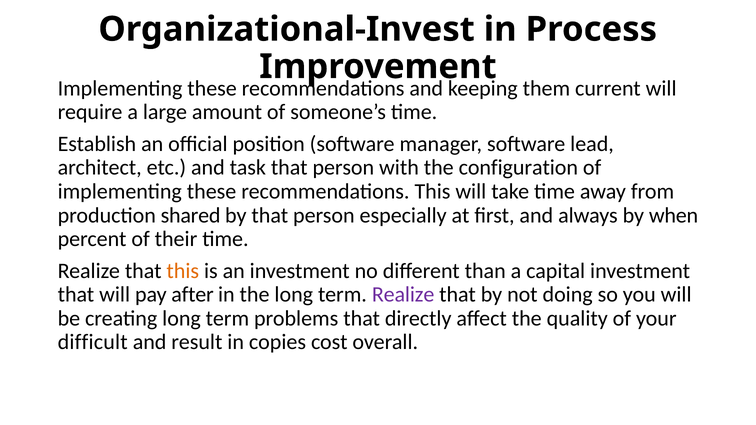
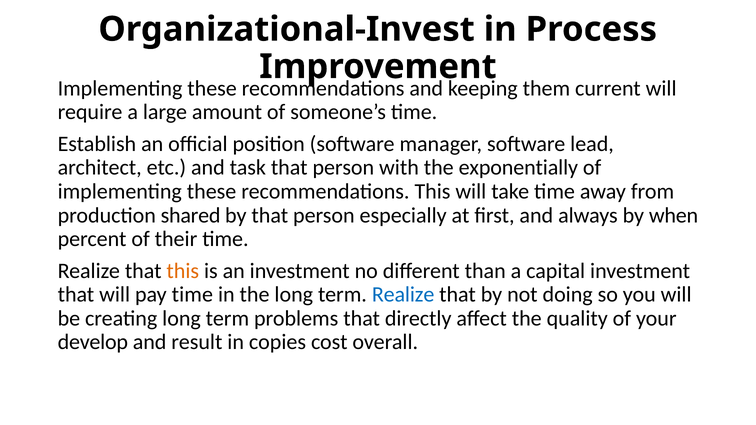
configuration: configuration -> exponentially
pay after: after -> time
Realize at (403, 295) colour: purple -> blue
difficult: difficult -> develop
